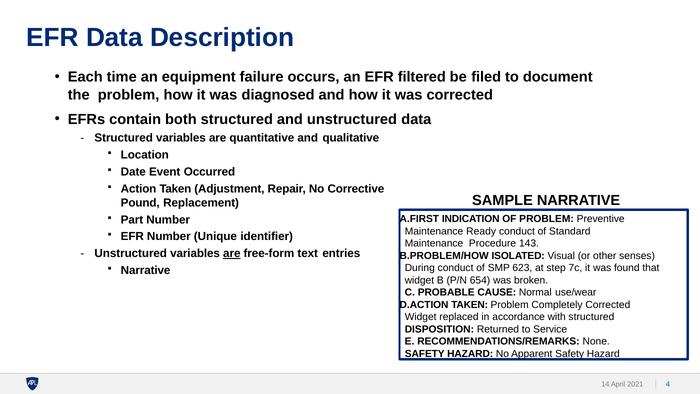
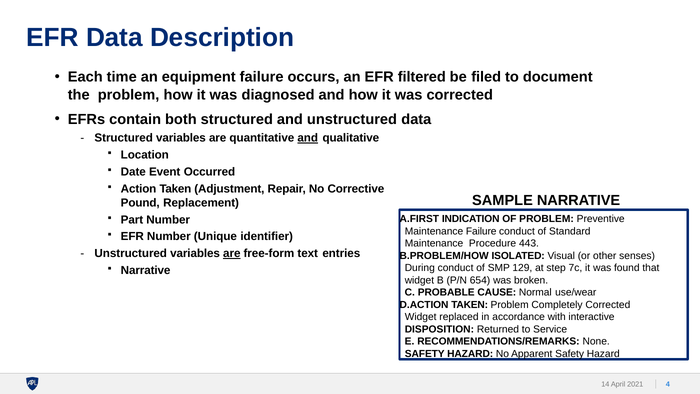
and at (308, 138) underline: none -> present
Maintenance Ready: Ready -> Failure
143: 143 -> 443
623: 623 -> 129
with structured: structured -> interactive
